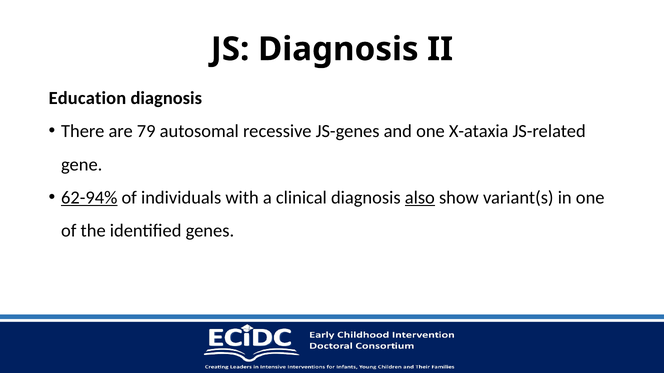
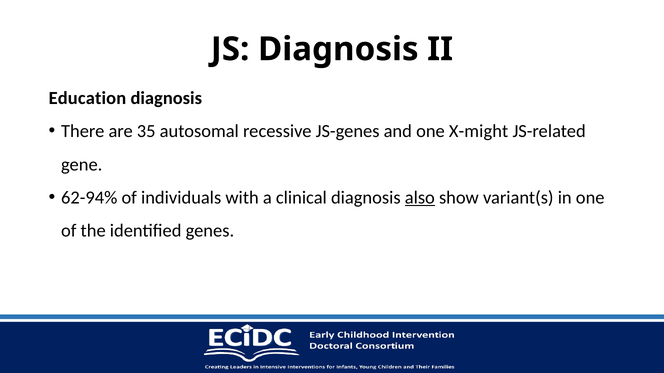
79: 79 -> 35
X-ataxia: X-ataxia -> X-might
62-94% underline: present -> none
